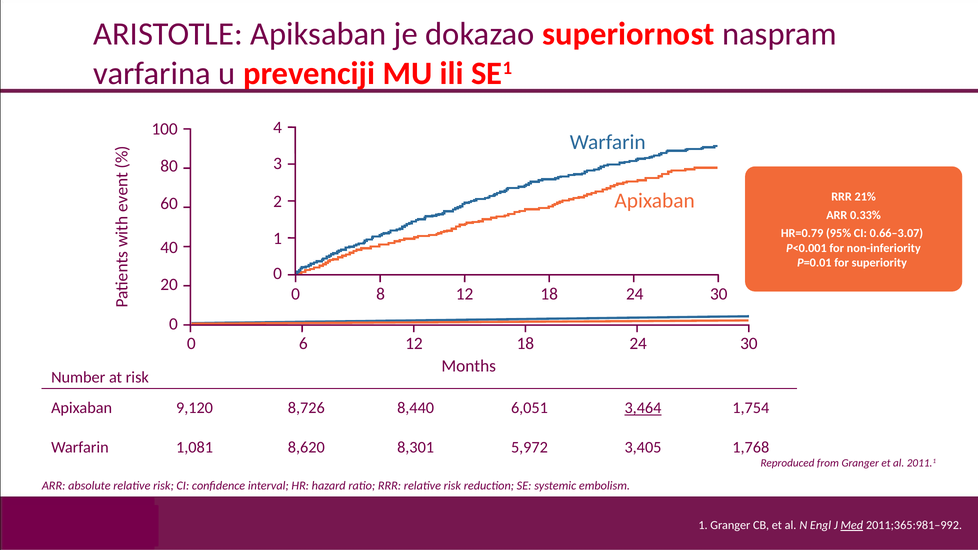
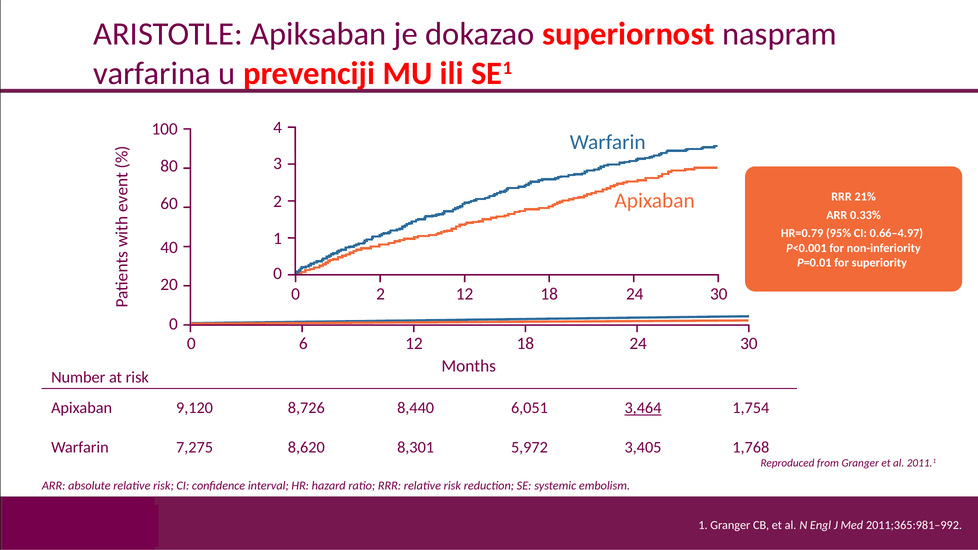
0.66–3.07: 0.66–3.07 -> 0.66–4.97
0 8: 8 -> 2
1,081: 1,081 -> 7,275
Med underline: present -> none
